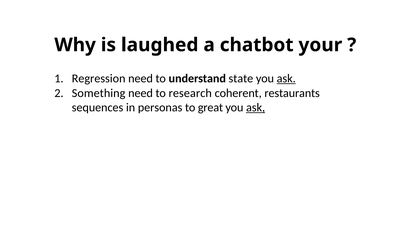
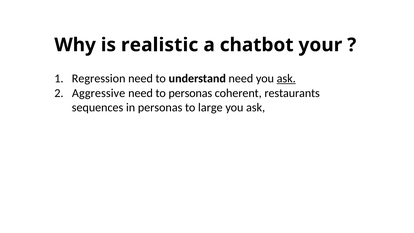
laughed: laughed -> realistic
understand state: state -> need
Something: Something -> Aggressive
to research: research -> personas
great: great -> large
ask at (256, 108) underline: present -> none
